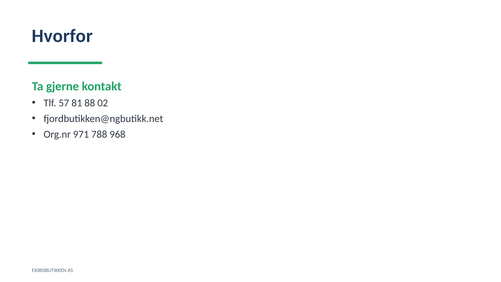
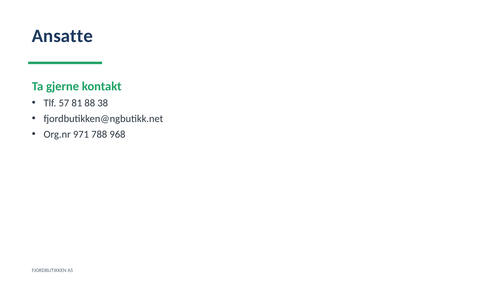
Hvorfor: Hvorfor -> Ansatte
02: 02 -> 38
